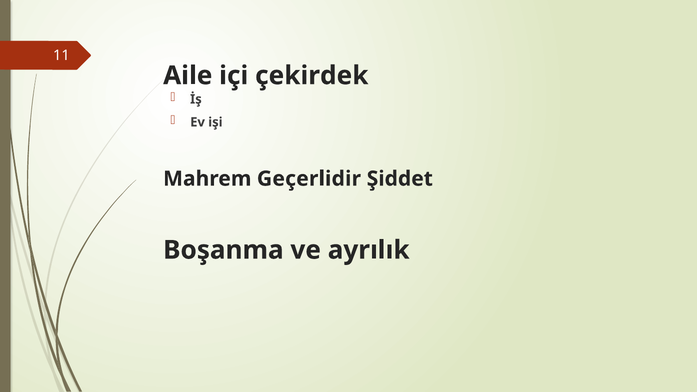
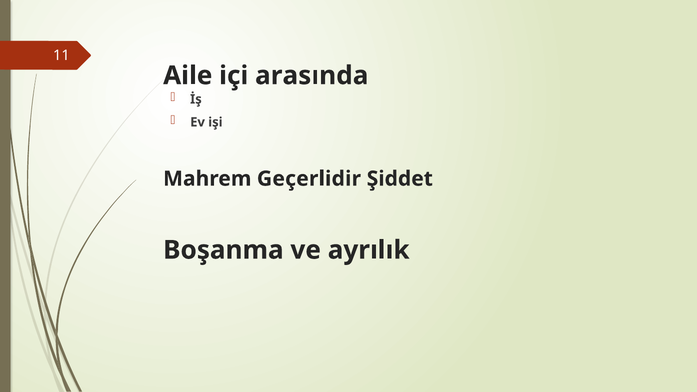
çekirdek: çekirdek -> arasında
